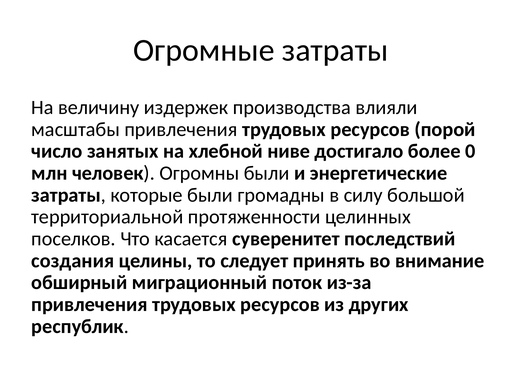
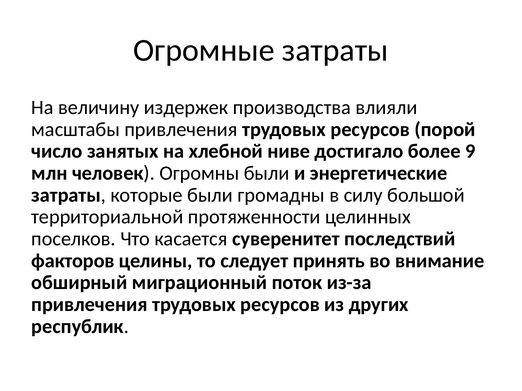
0: 0 -> 9
создания: создания -> факторов
